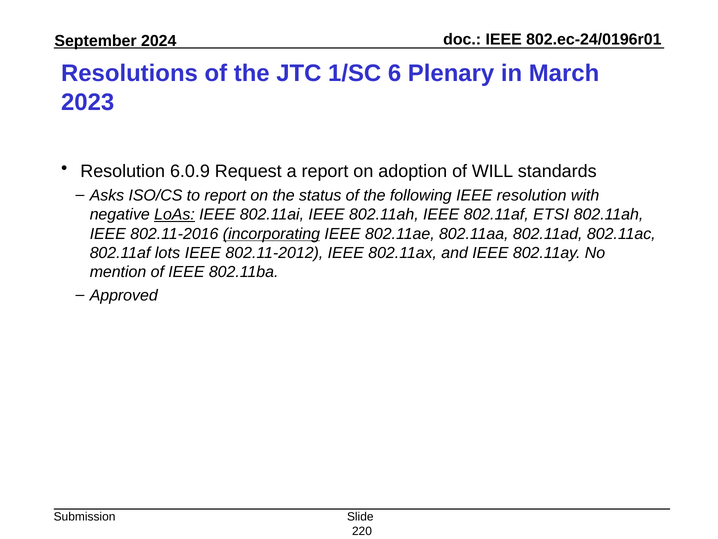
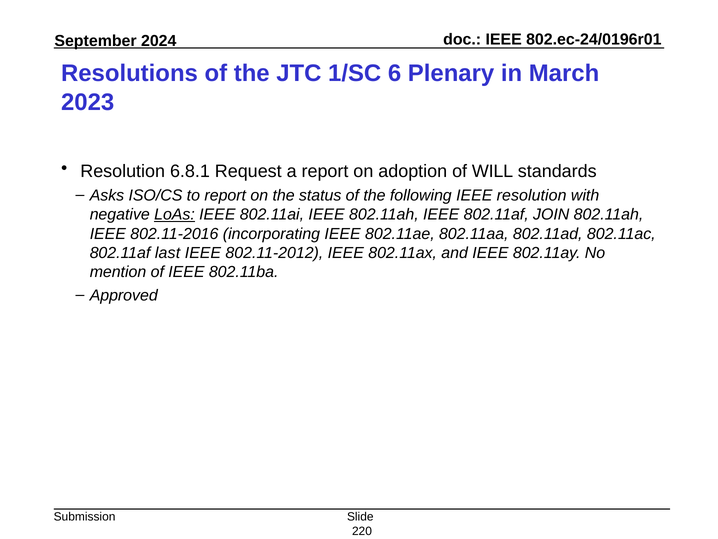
6.0.9: 6.0.9 -> 6.8.1
ETSI: ETSI -> JOIN
incorporating underline: present -> none
lots: lots -> last
